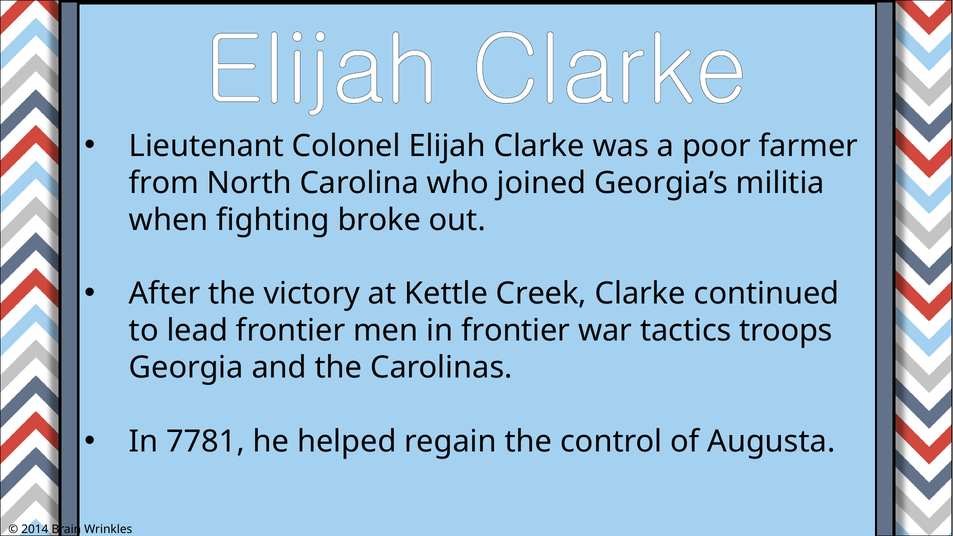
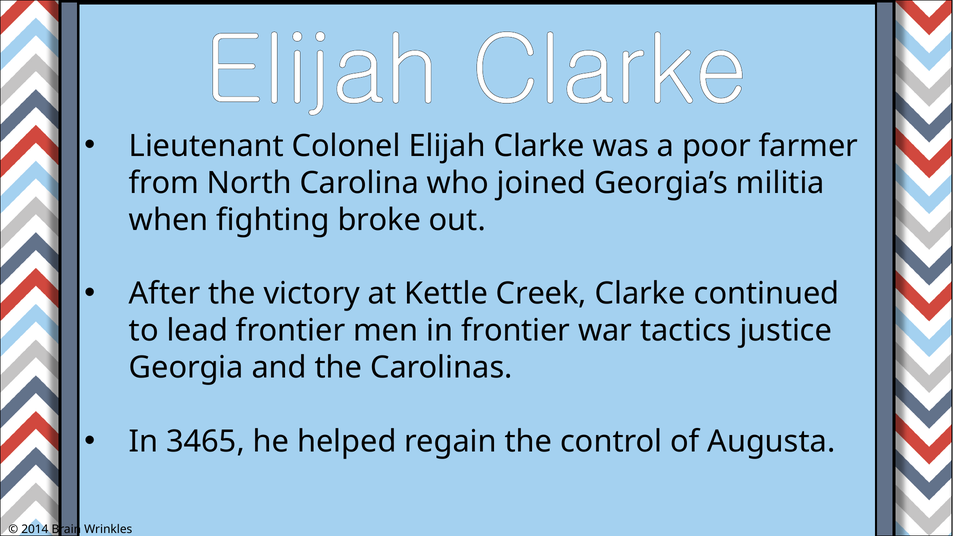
troops: troops -> justice
7781: 7781 -> 3465
